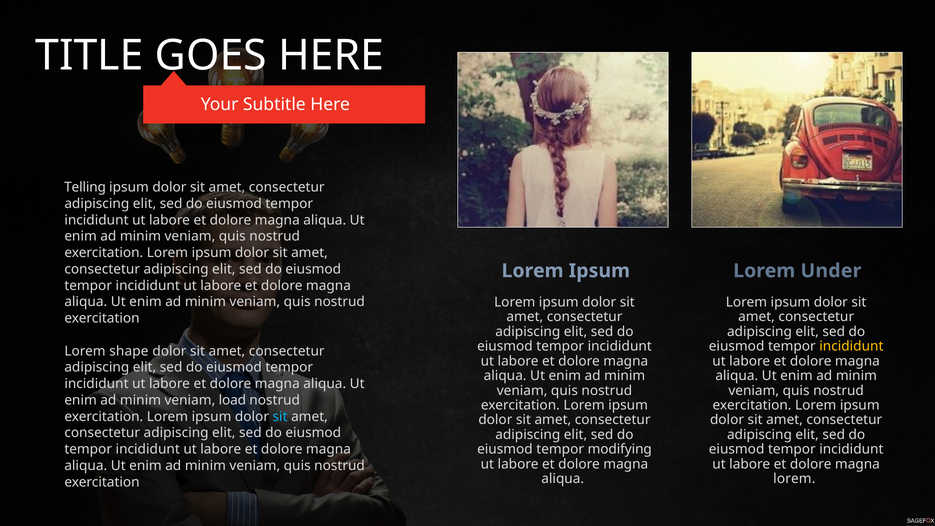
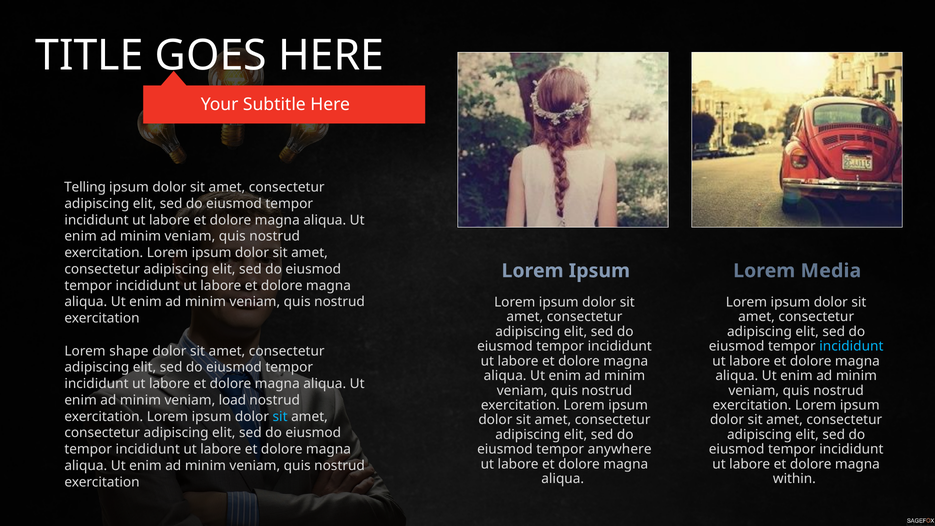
Under: Under -> Media
incididunt at (851, 346) colour: yellow -> light blue
modifying: modifying -> anywhere
lorem at (794, 479): lorem -> within
